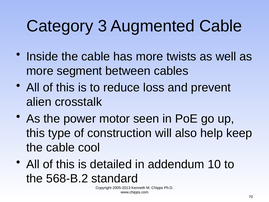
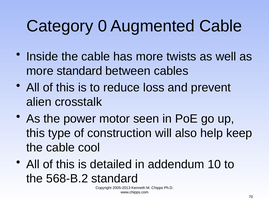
3: 3 -> 0
more segment: segment -> standard
